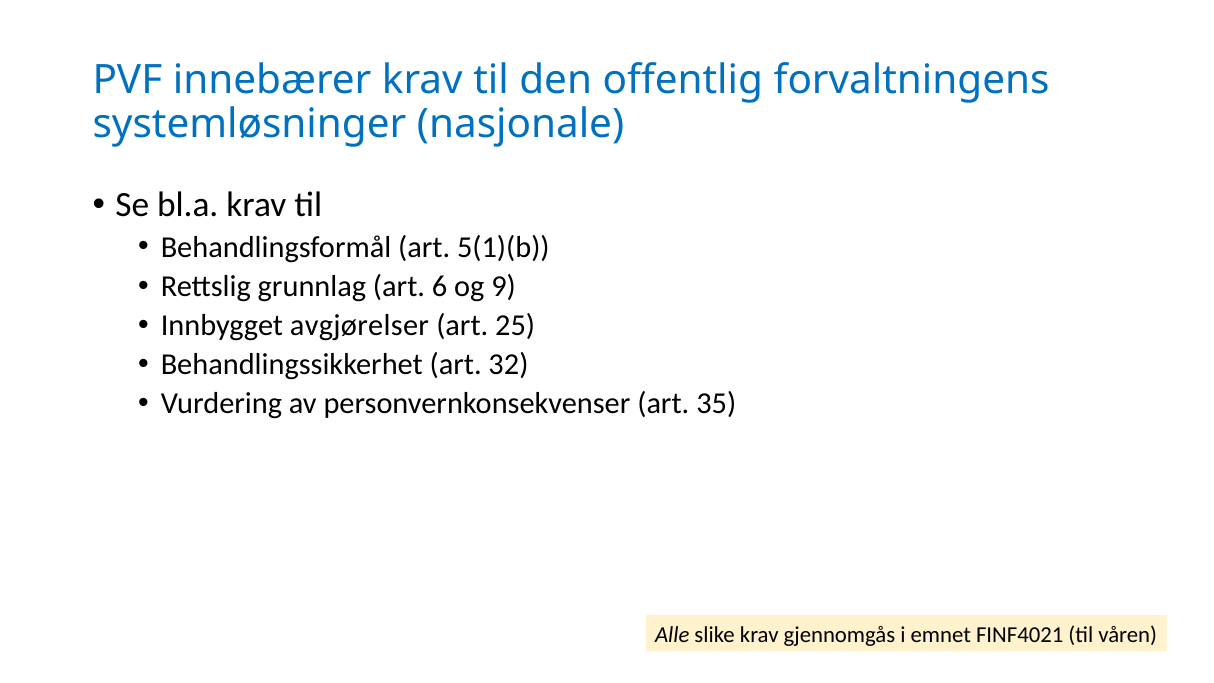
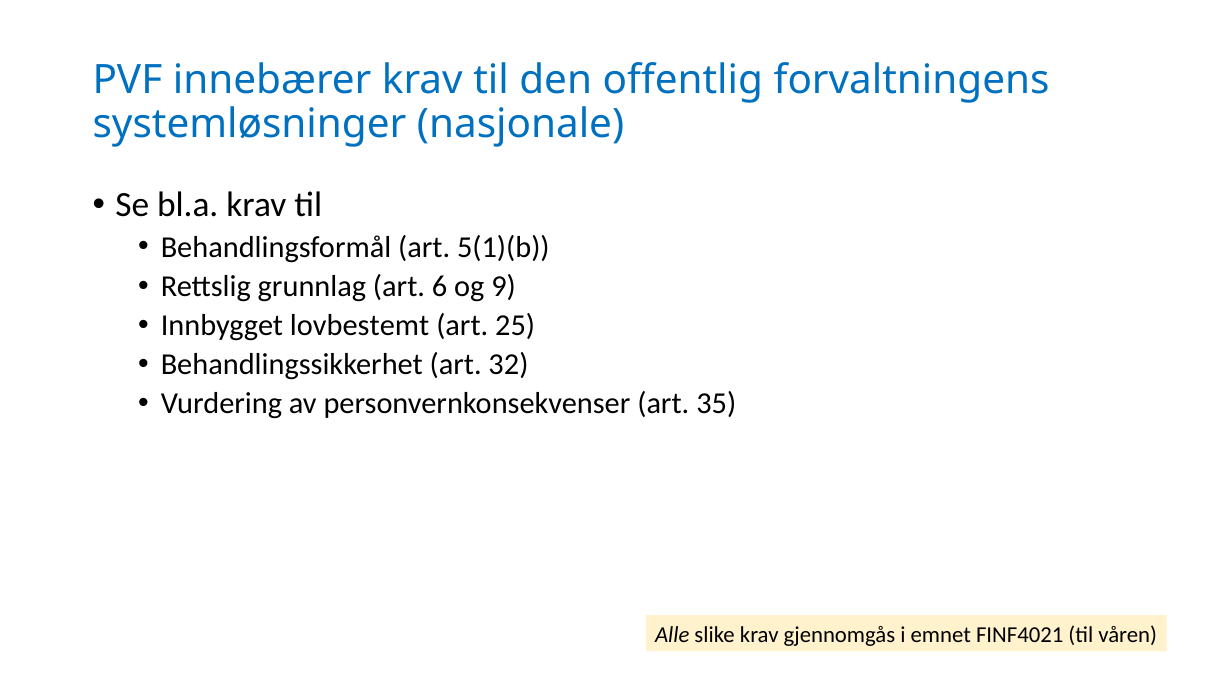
avgjørelser: avgjørelser -> lovbestemt
